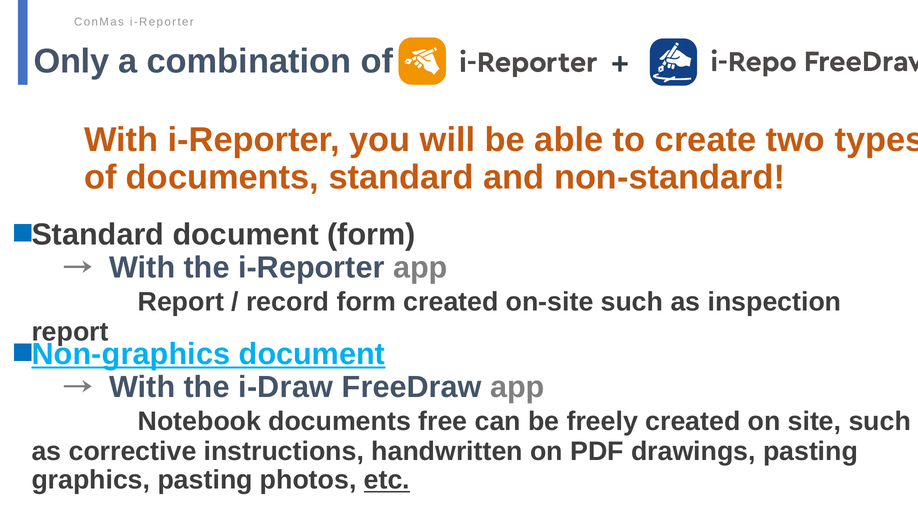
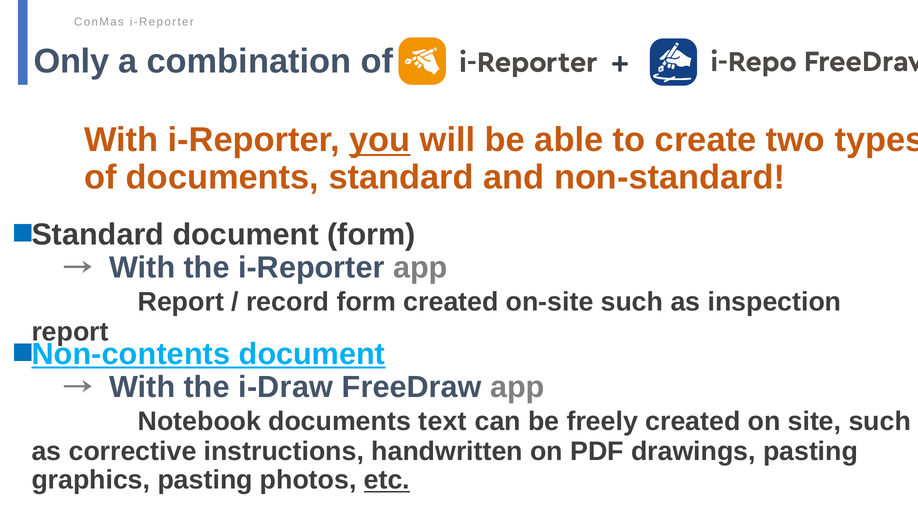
you underline: none -> present
Non-graphics: Non-graphics -> Non-contents
free: free -> text
